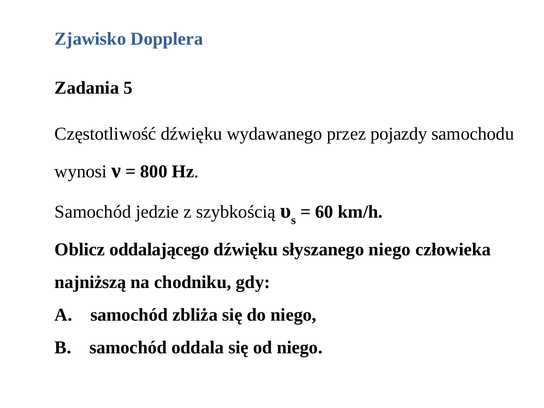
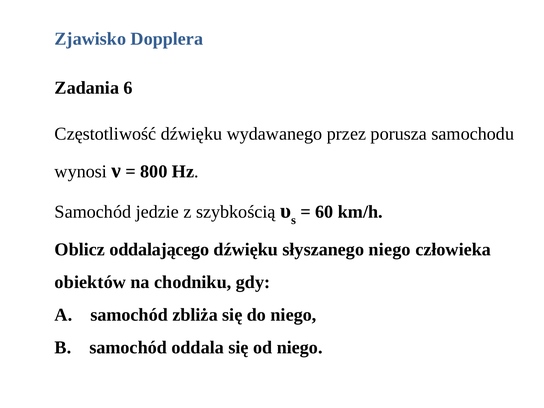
5: 5 -> 6
pojazdy: pojazdy -> porusza
najniższą: najniższą -> obiektów
